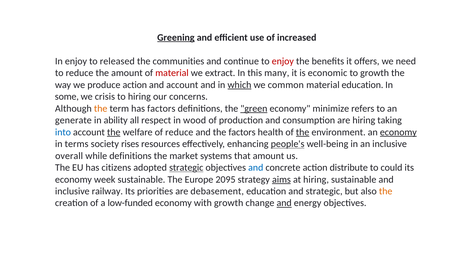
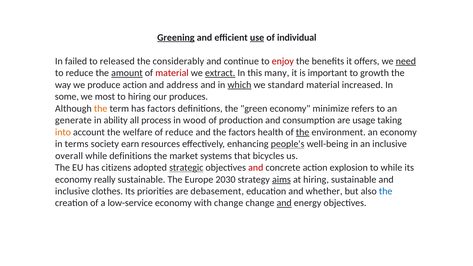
use underline: none -> present
increased: increased -> individual
In enjoy: enjoy -> failed
communities: communities -> considerably
need underline: none -> present
amount at (127, 73) underline: none -> present
extract underline: none -> present
economic: economic -> important
and account: account -> address
common: common -> standard
material education: education -> increased
crisis: crisis -> most
concerns: concerns -> produces
green underline: present -> none
respect: respect -> process
are hiring: hiring -> usage
into colour: blue -> orange
the at (114, 132) underline: present -> none
economy at (398, 132) underline: present -> none
rises: rises -> earn
that amount: amount -> bicycles
and at (256, 168) colour: blue -> red
distribute: distribute -> explosion
to could: could -> while
week: week -> really
2095: 2095 -> 2030
railway: railway -> clothes
and strategic: strategic -> whether
the at (386, 191) colour: orange -> blue
low-funded: low-funded -> low-service
with growth: growth -> change
